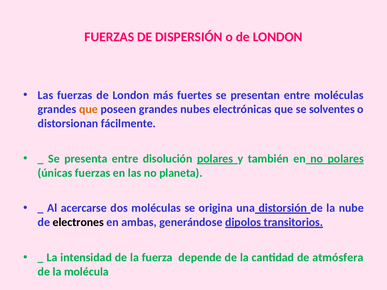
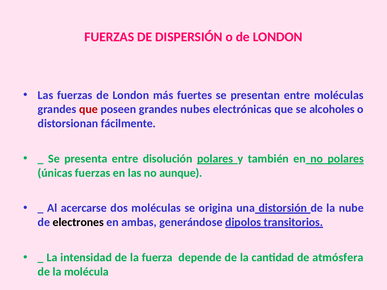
que at (88, 109) colour: orange -> red
solventes: solventes -> alcoholes
planeta: planeta -> aunque
